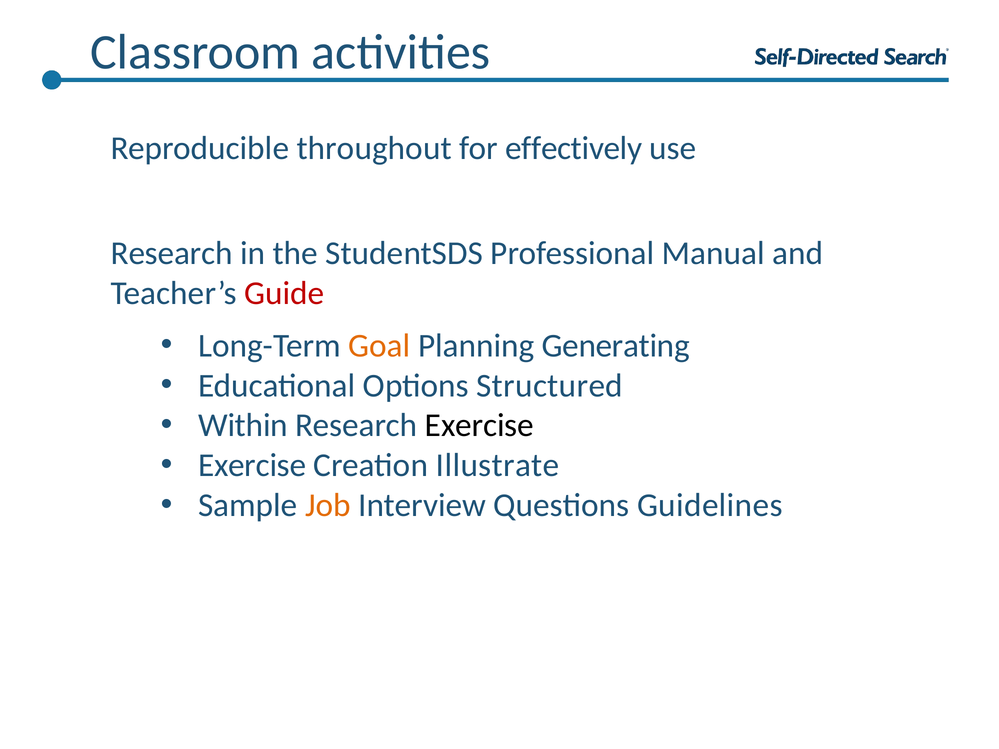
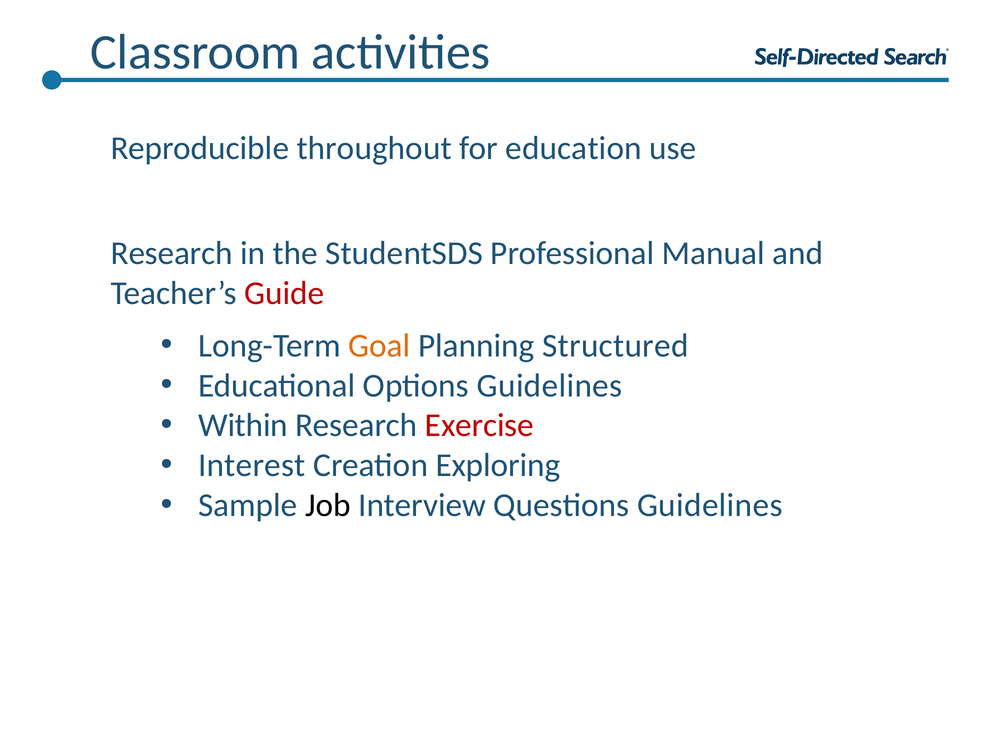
effectively: effectively -> education
Generating: Generating -> Structured
Options Structured: Structured -> Guidelines
Exercise at (479, 426) colour: black -> red
Exercise at (252, 466): Exercise -> Interest
Illustrate: Illustrate -> Exploring
Job colour: orange -> black
